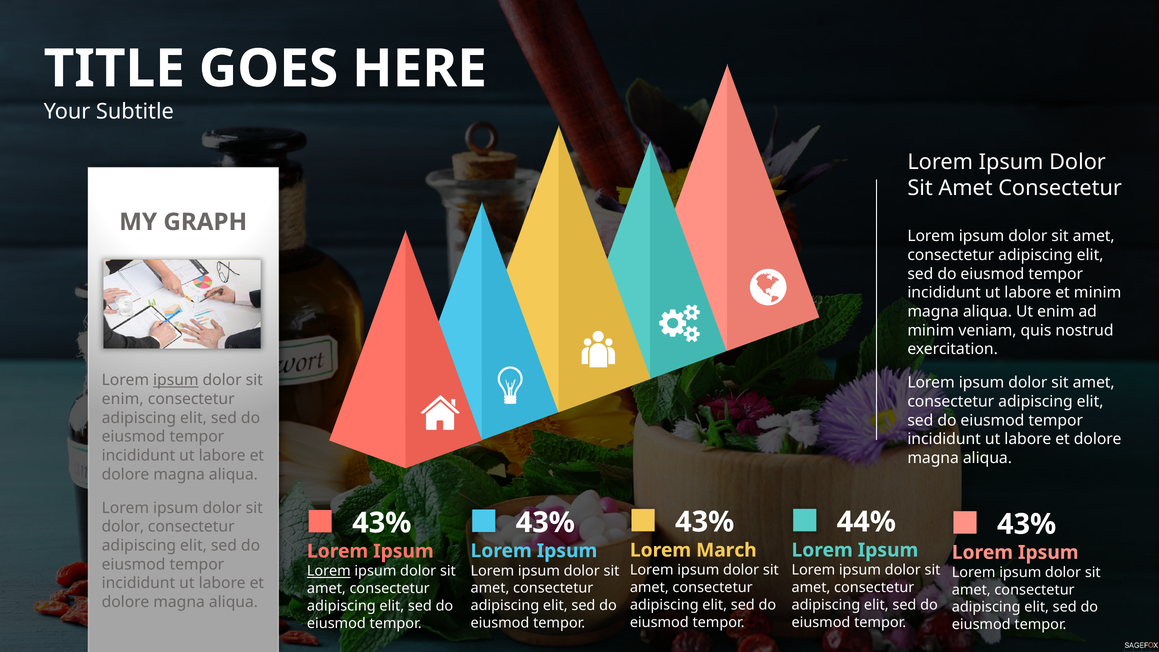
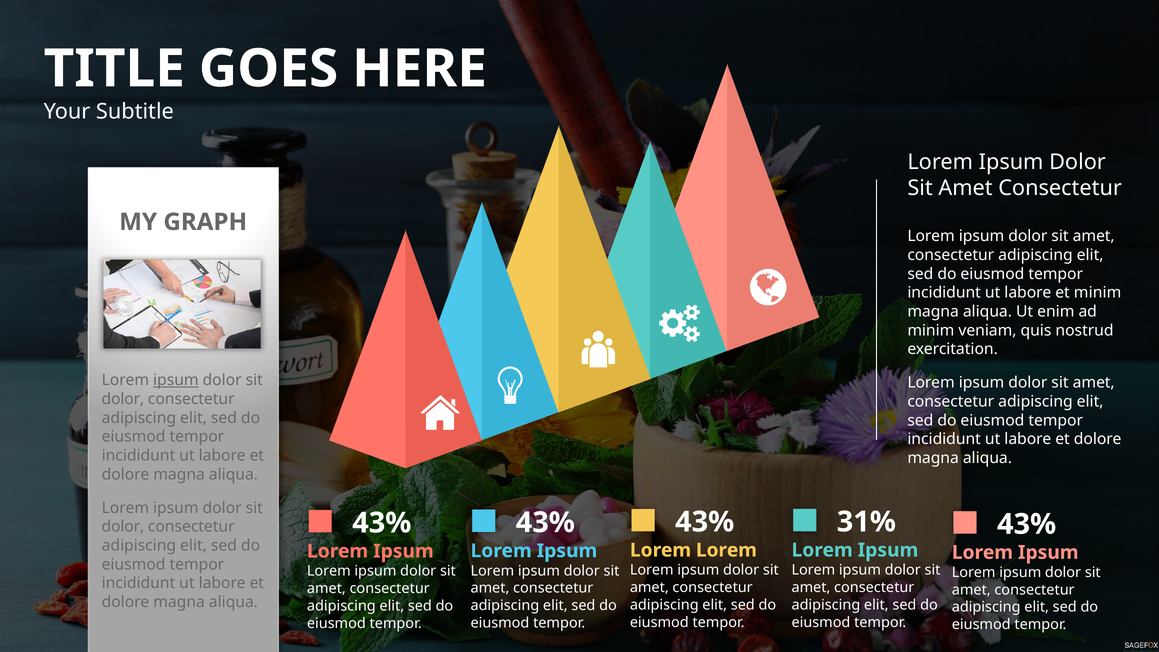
enim at (123, 399): enim -> dolor
44%: 44% -> 31%
March at (726, 550): March -> Lorem
Lorem at (329, 571) underline: present -> none
